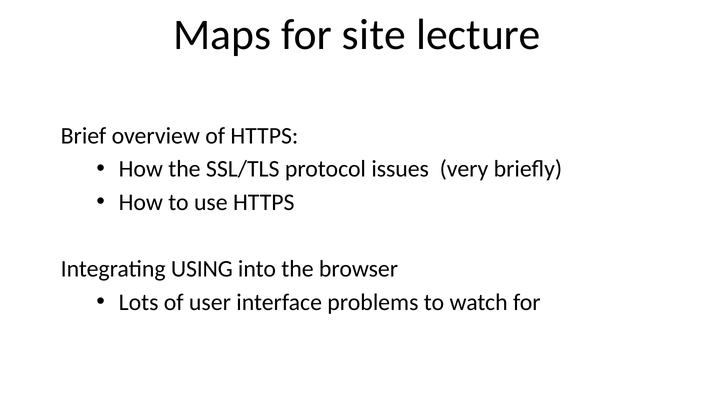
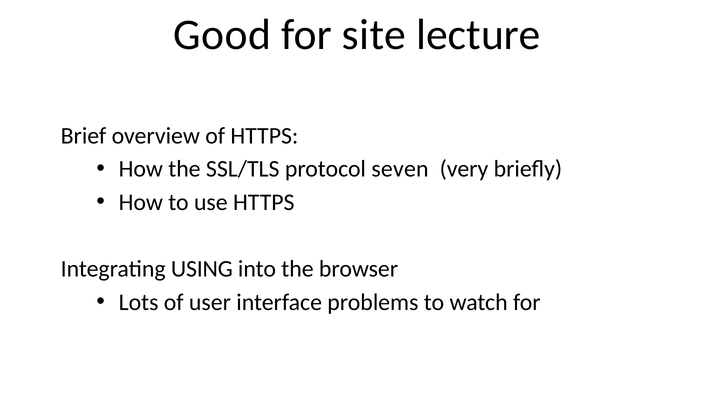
Maps: Maps -> Good
issues: issues -> seven
